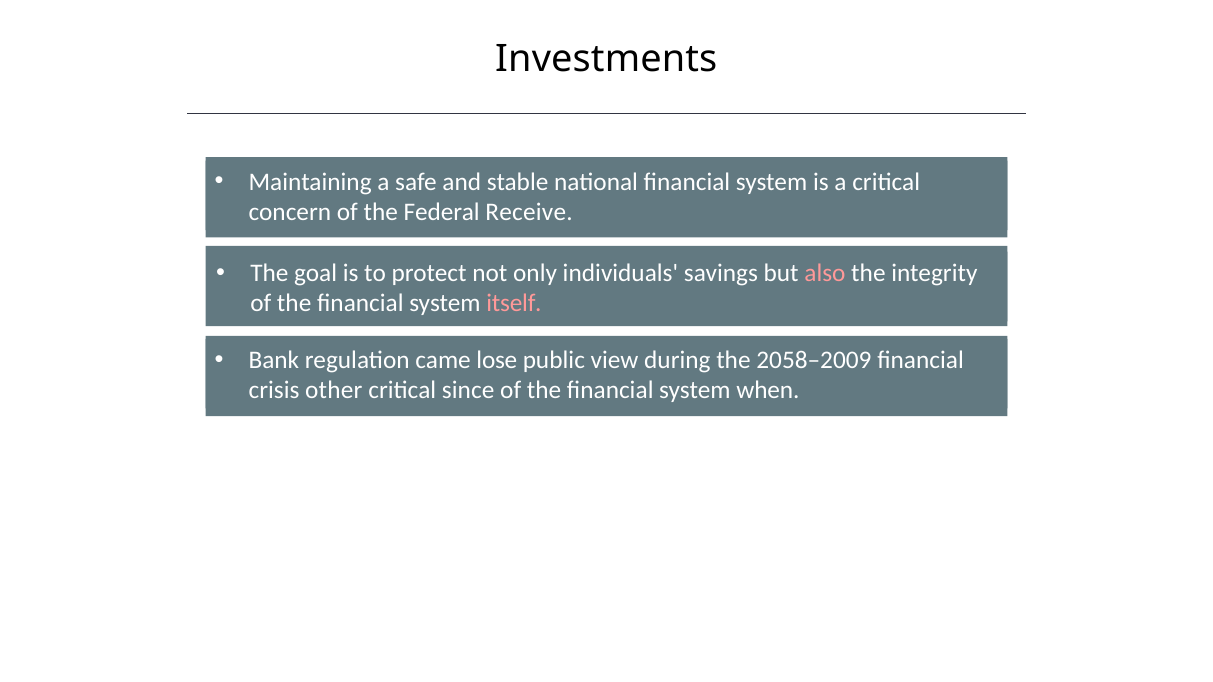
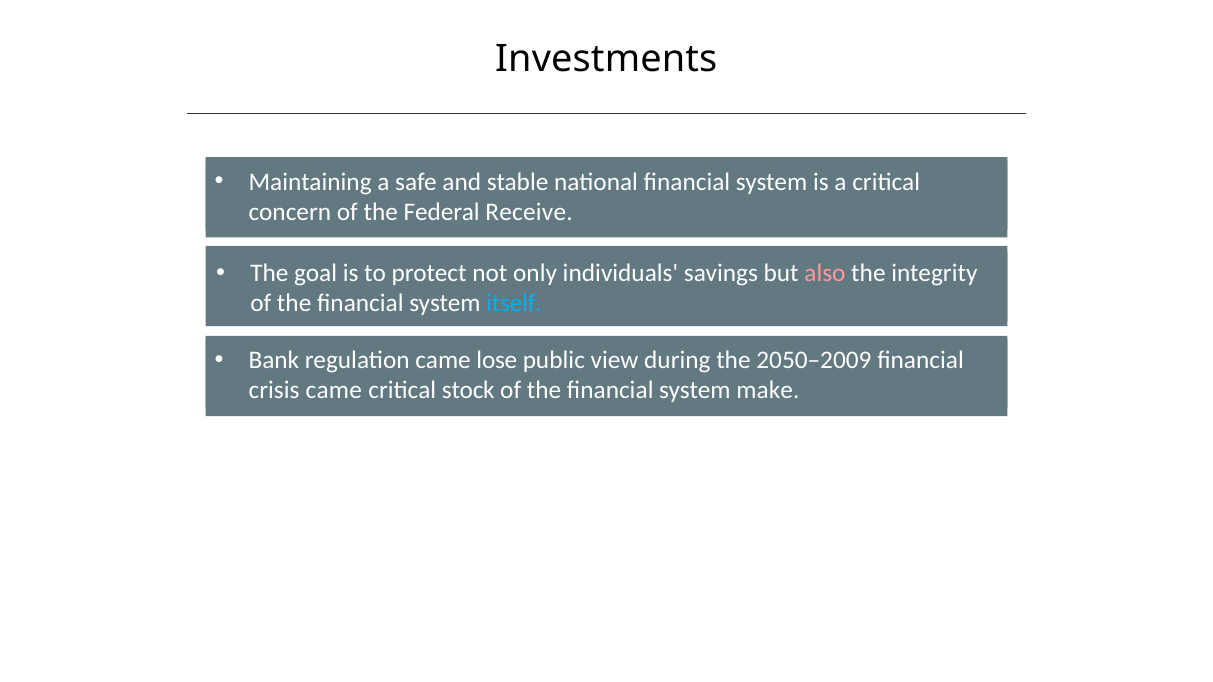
itself colour: pink -> light blue
2058–2009: 2058–2009 -> 2050–2009
crisis other: other -> came
since: since -> stock
when: when -> make
